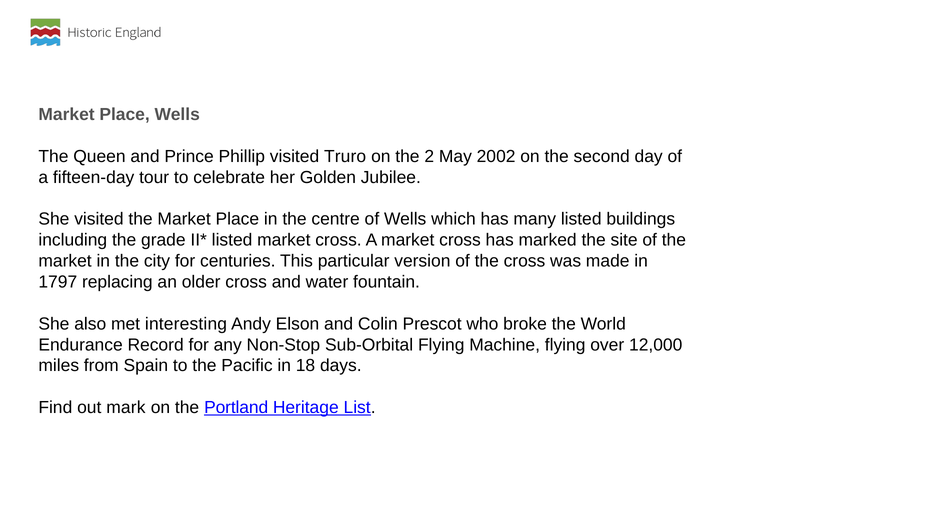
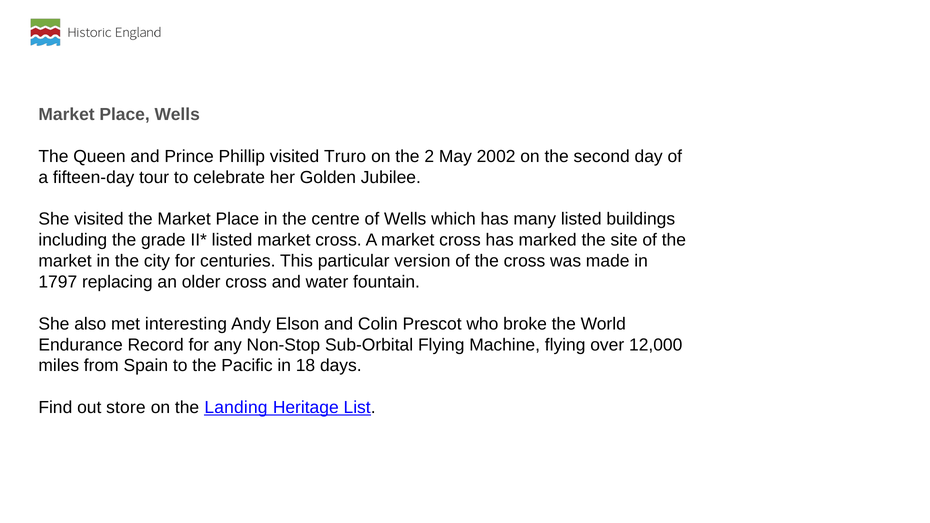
mark: mark -> store
Portland: Portland -> Landing
